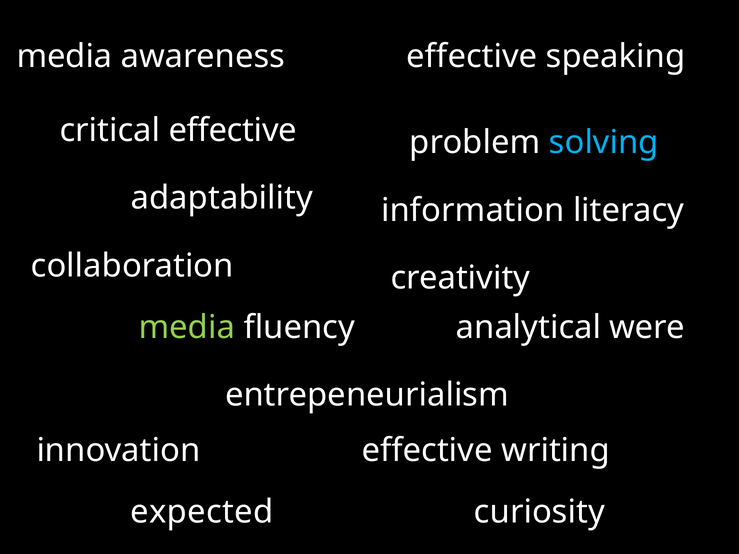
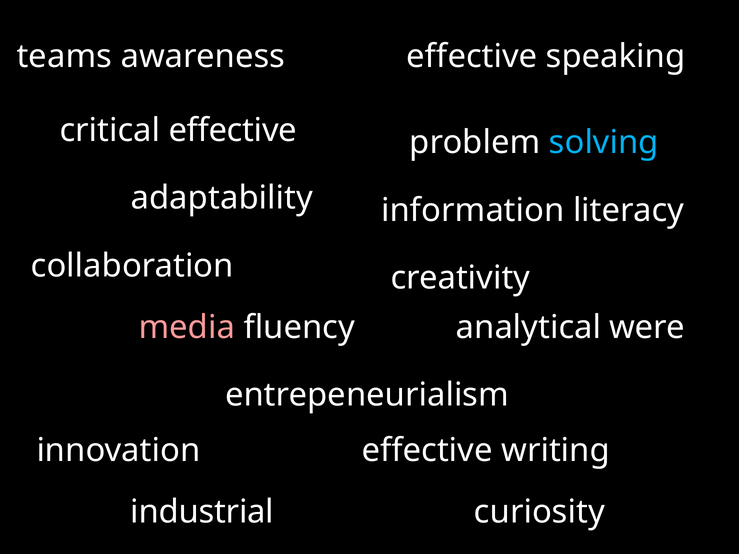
media at (64, 56): media -> teams
media at (187, 327) colour: light green -> pink
expected: expected -> industrial
